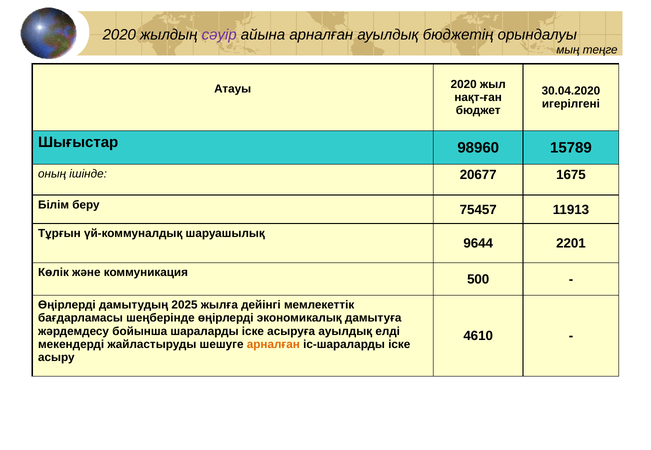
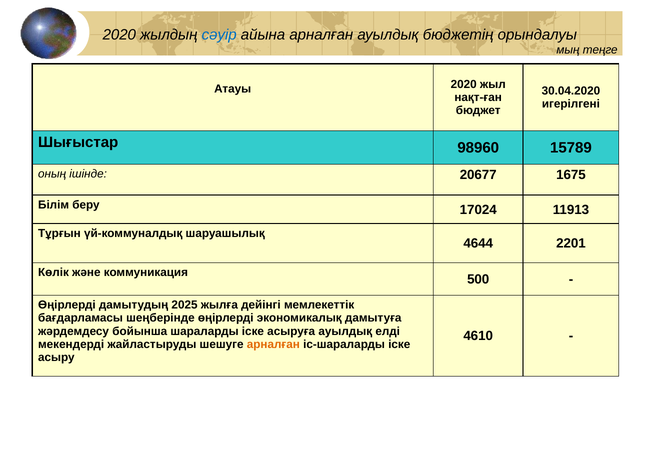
сәуір colour: purple -> blue
75457: 75457 -> 17024
9644: 9644 -> 4644
